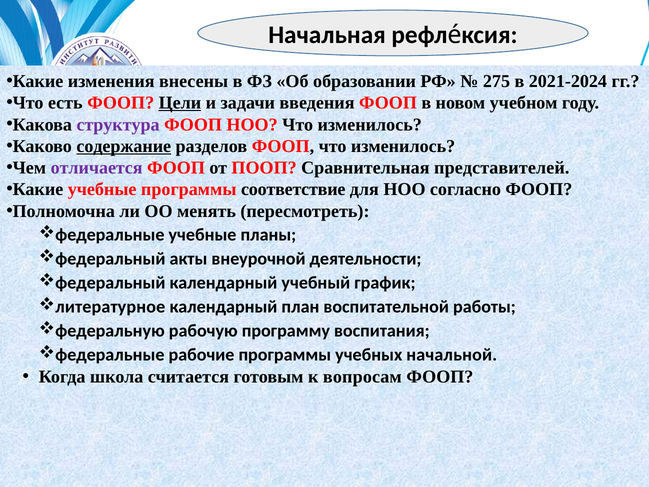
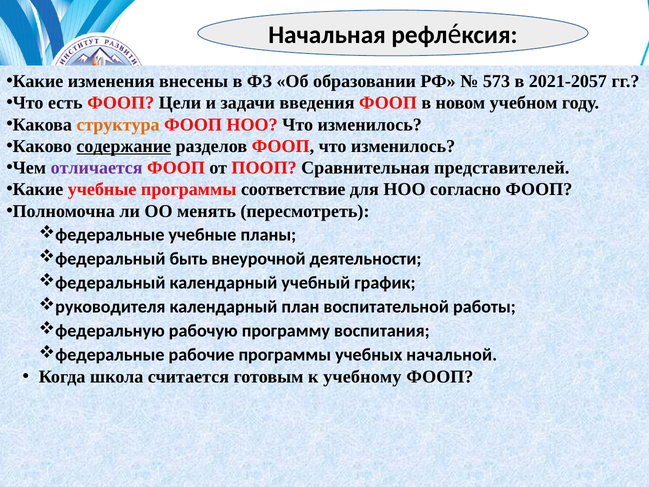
275: 275 -> 573
2021-2024: 2021-2024 -> 2021-2057
Цели underline: present -> none
структура colour: purple -> orange
акты: акты -> быть
литературное: литературное -> руководителя
вопросам: вопросам -> учебному
